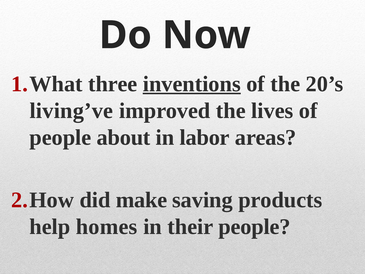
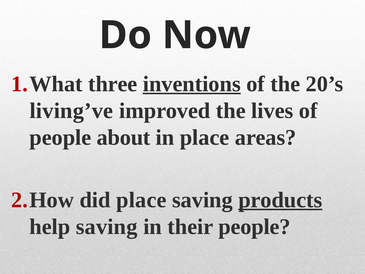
in labor: labor -> place
did make: make -> place
products underline: none -> present
help homes: homes -> saving
